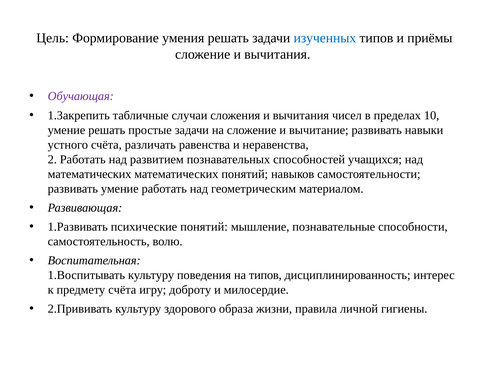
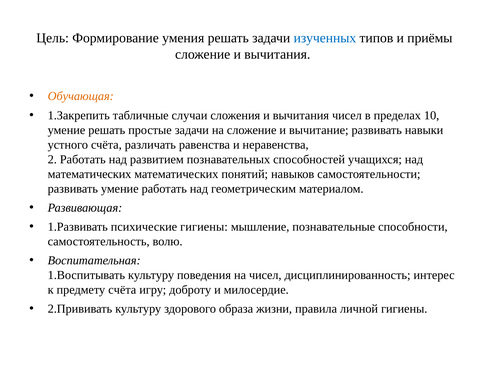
Обучающая colour: purple -> orange
психические понятий: понятий -> гигиены
на типов: типов -> чисел
